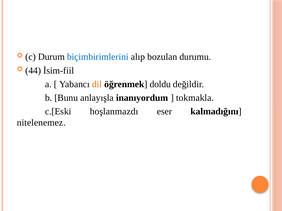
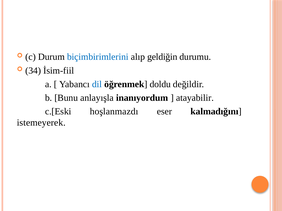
bozulan: bozulan -> geldiğin
44: 44 -> 34
dil colour: orange -> blue
tokmakla: tokmakla -> atayabilir
nitelenemez: nitelenemez -> istemeyerek
